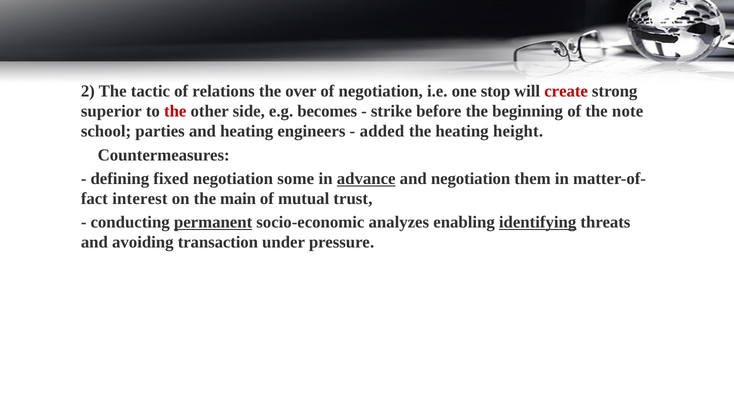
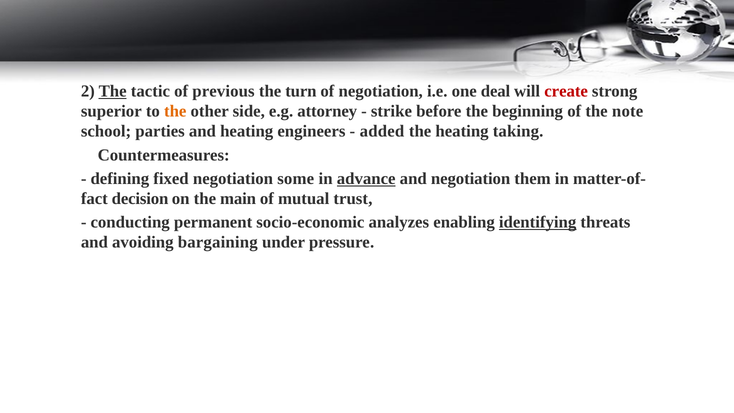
The at (113, 91) underline: none -> present
relations: relations -> previous
over: over -> turn
stop: stop -> deal
the at (175, 111) colour: red -> orange
becomes: becomes -> attorney
height: height -> taking
interest: interest -> decision
permanent underline: present -> none
transaction: transaction -> bargaining
